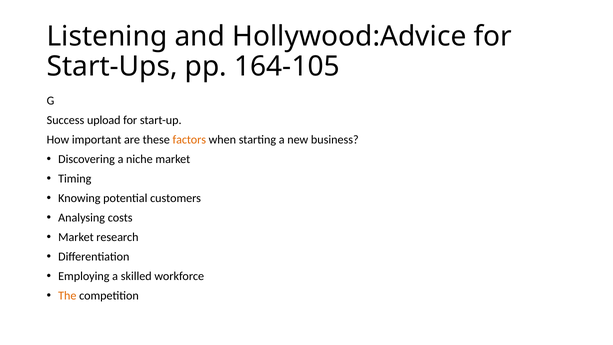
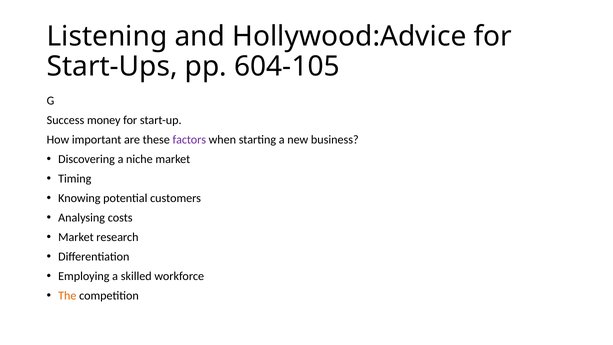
164-105: 164-105 -> 604-105
upload: upload -> money
factors colour: orange -> purple
